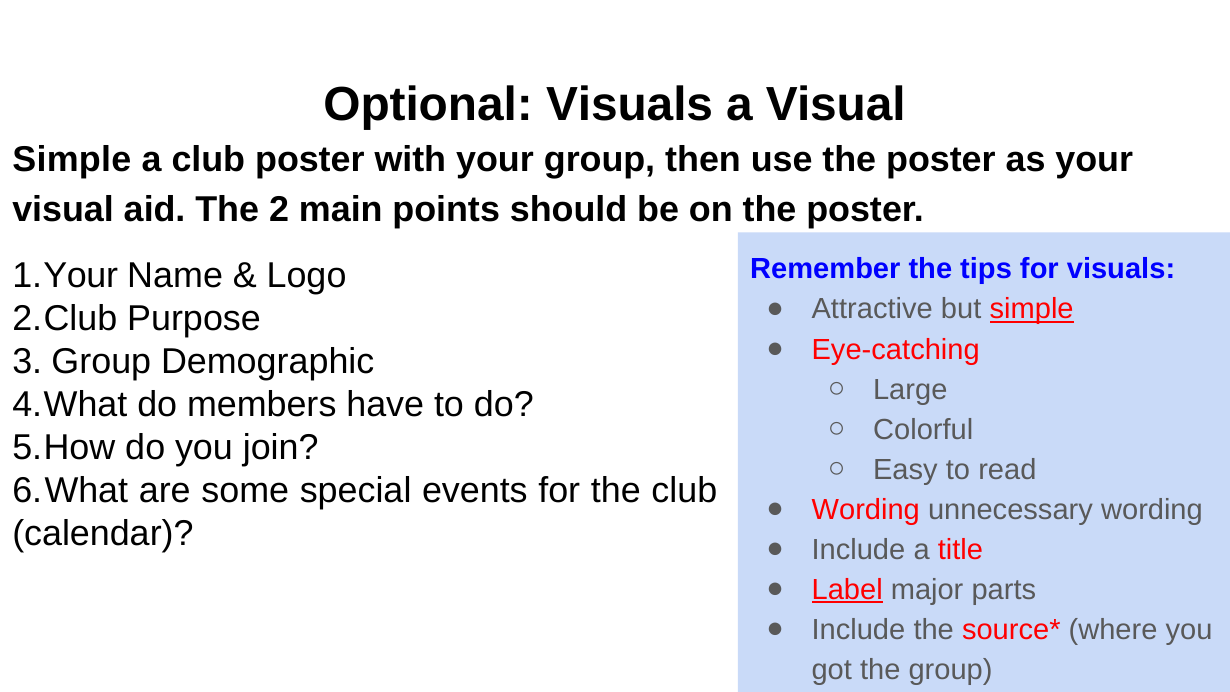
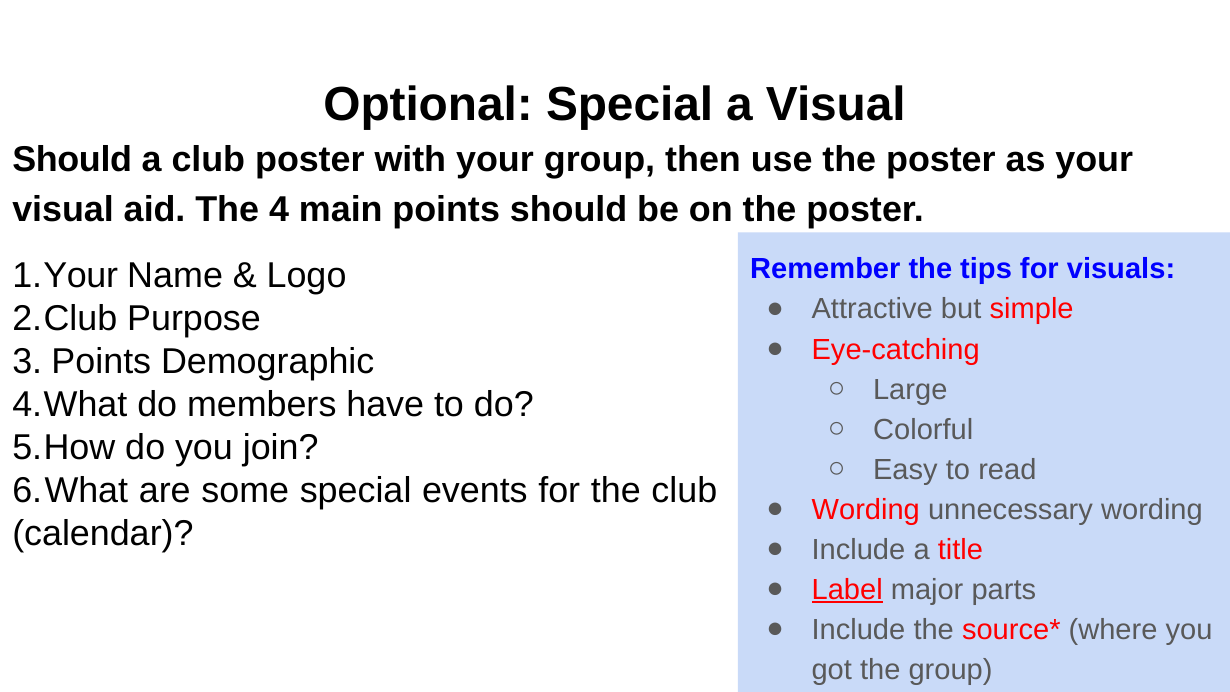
Optional Visuals: Visuals -> Special
Simple at (72, 160): Simple -> Should
The 2: 2 -> 4
simple at (1032, 309) underline: present -> none
3 Group: Group -> Points
